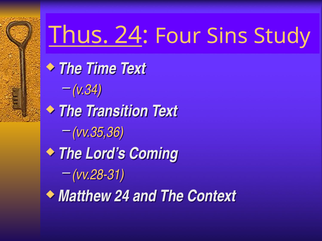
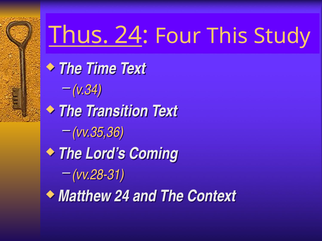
Sins: Sins -> This
